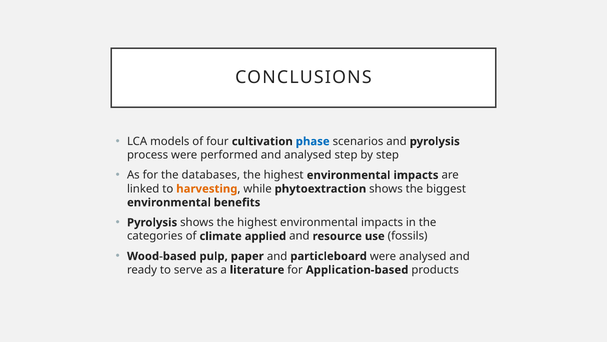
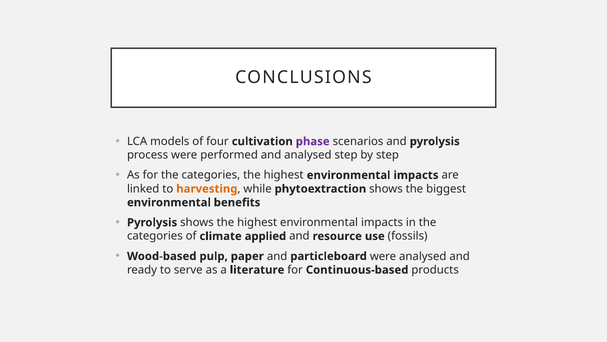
phase colour: blue -> purple
for the databases: databases -> categories
Application-based: Application-based -> Continuous-based
